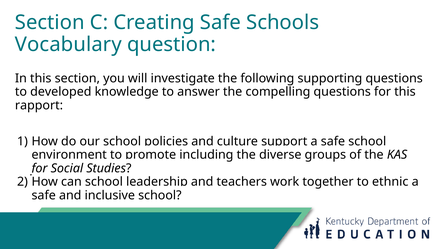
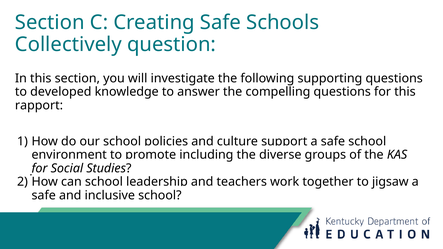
Vocabulary: Vocabulary -> Collectively
ethnic: ethnic -> jigsaw
